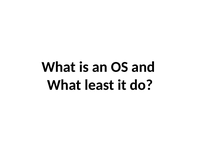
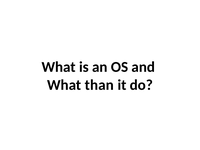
least: least -> than
